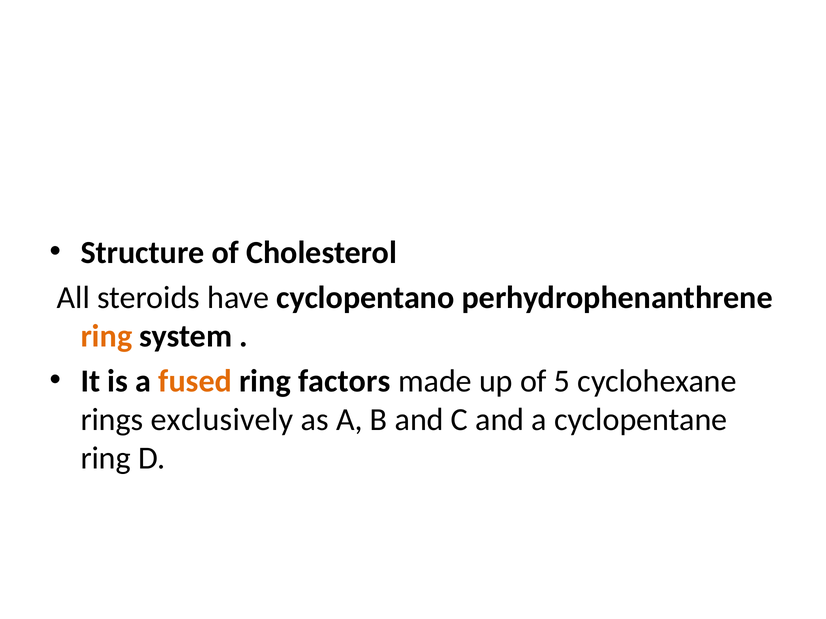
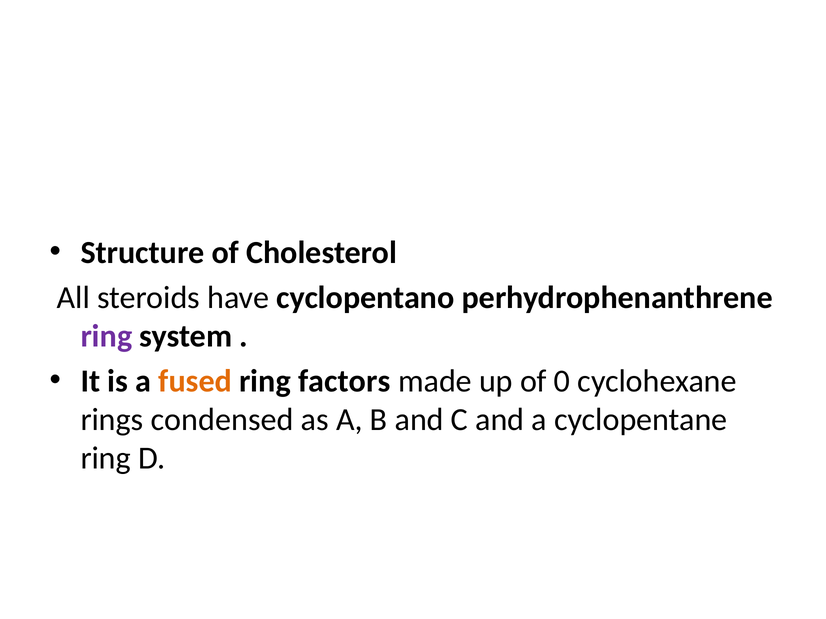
ring at (106, 336) colour: orange -> purple
5: 5 -> 0
exclusively: exclusively -> condensed
